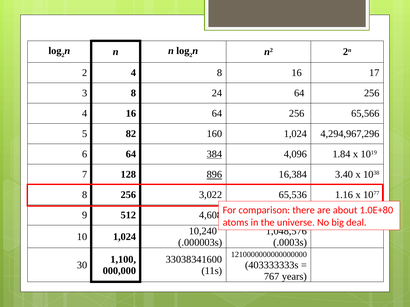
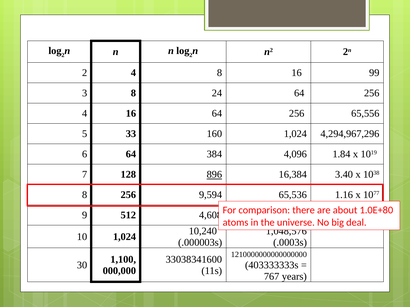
17: 17 -> 99
65,566: 65,566 -> 65,556
82: 82 -> 33
384 underline: present -> none
3,022: 3,022 -> 9,594
